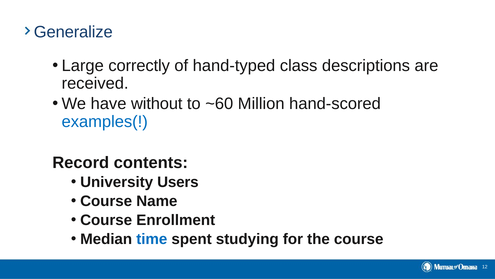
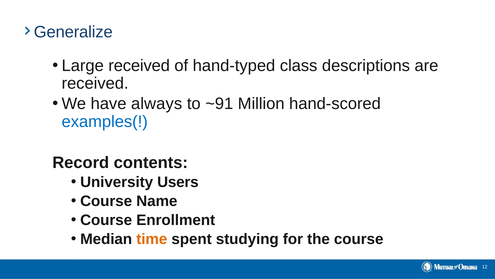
Large correctly: correctly -> received
without: without -> always
~60: ~60 -> ~91
time colour: blue -> orange
